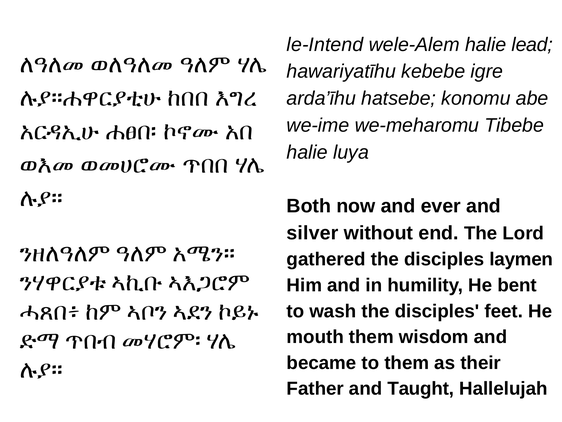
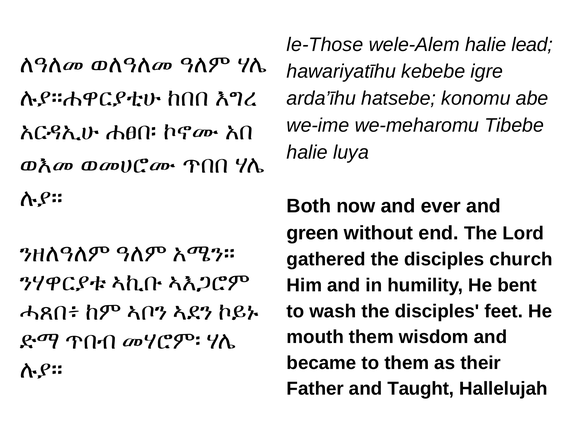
le-Intend: le-Intend -> le-Those
silver: silver -> green
laymen: laymen -> church
